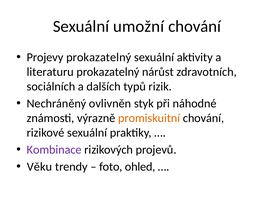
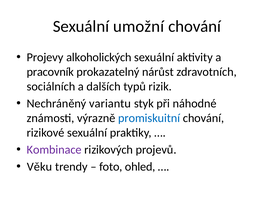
Projevy prokazatelný: prokazatelný -> alkoholických
literaturu: literaturu -> pracovník
ovlivněn: ovlivněn -> variantu
promiskuitní colour: orange -> blue
